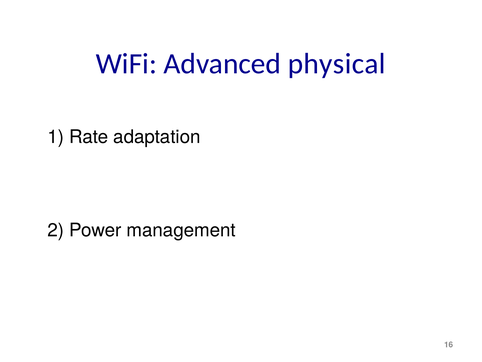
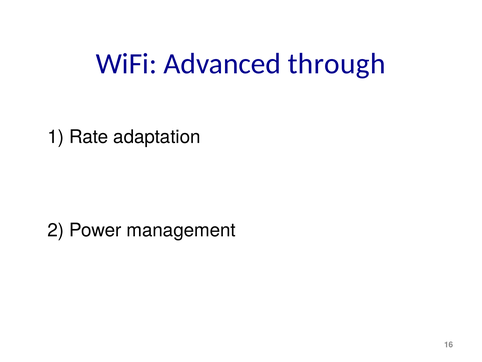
physical: physical -> through
